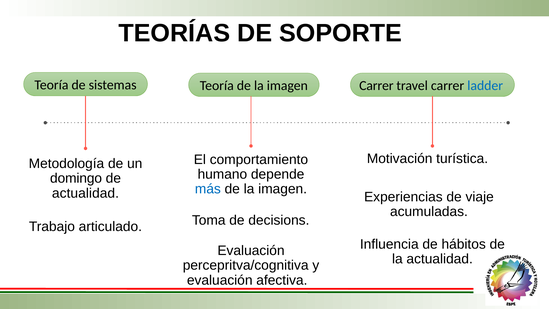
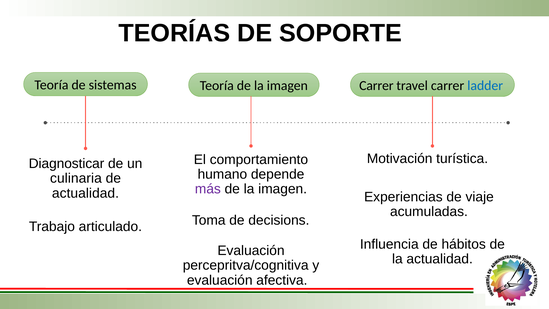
Metodología: Metodología -> Diagnosticar
domingo: domingo -> culinaria
más colour: blue -> purple
